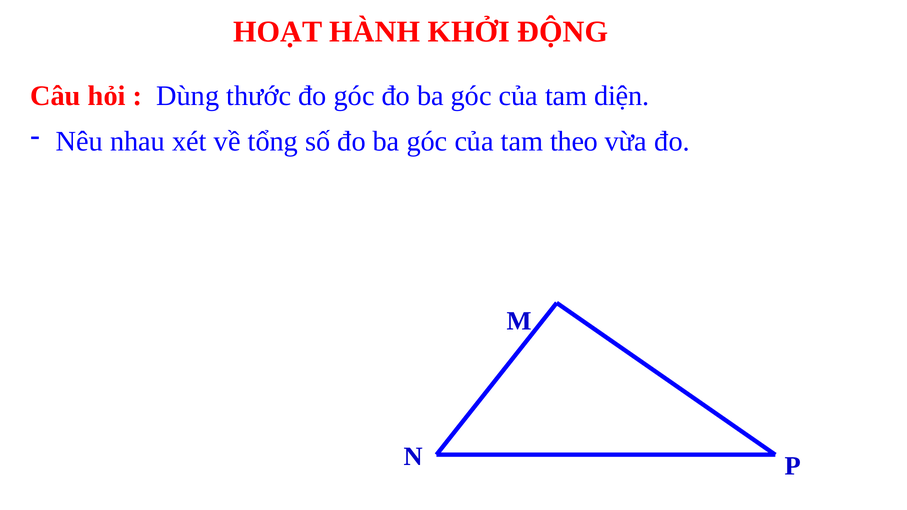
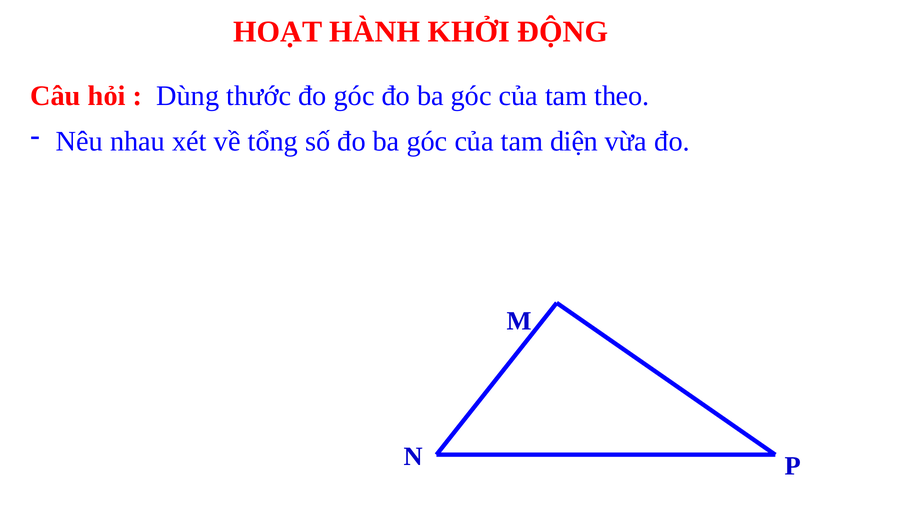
diện: diện -> theo
theo: theo -> diện
